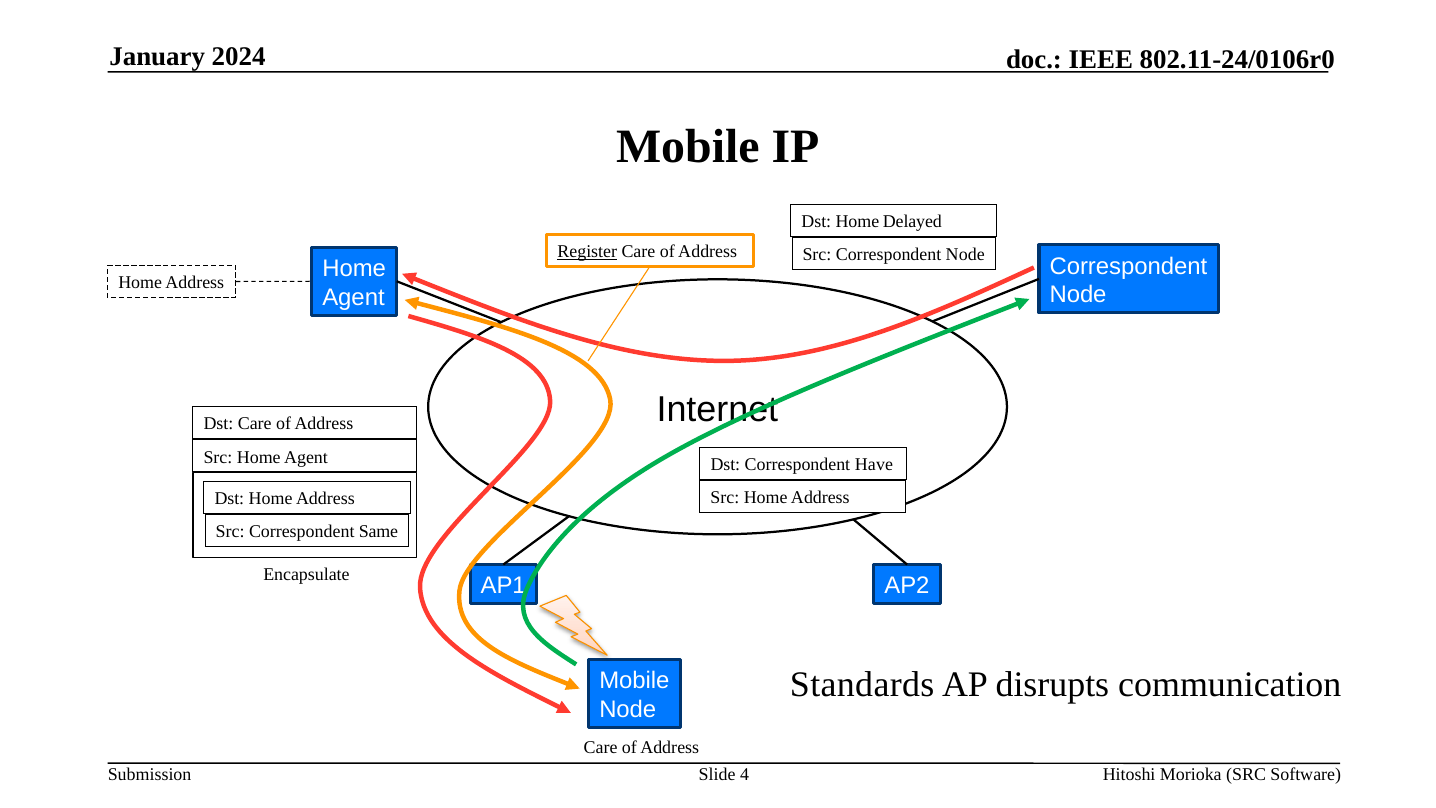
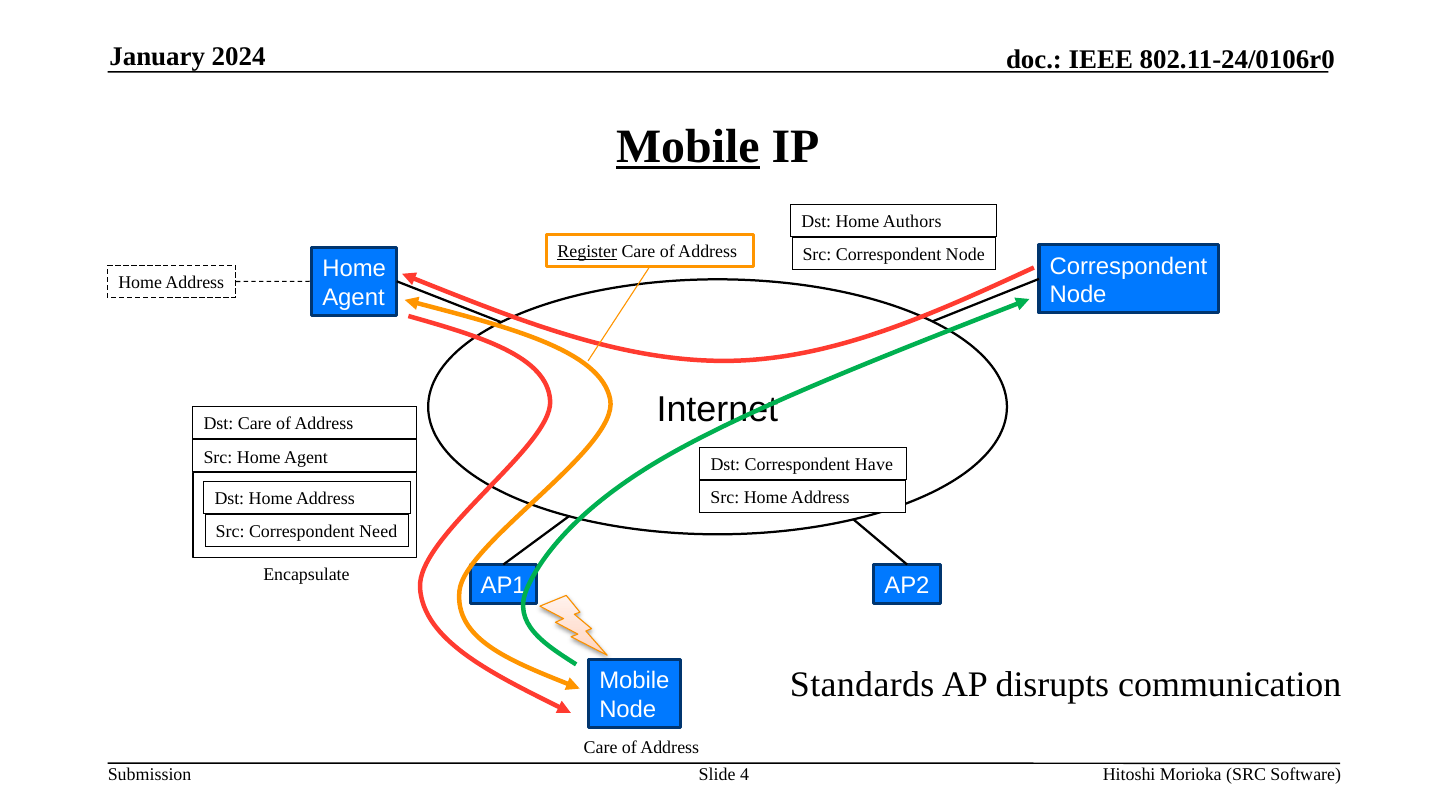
Mobile at (688, 147) underline: none -> present
Delayed: Delayed -> Authors
Same: Same -> Need
